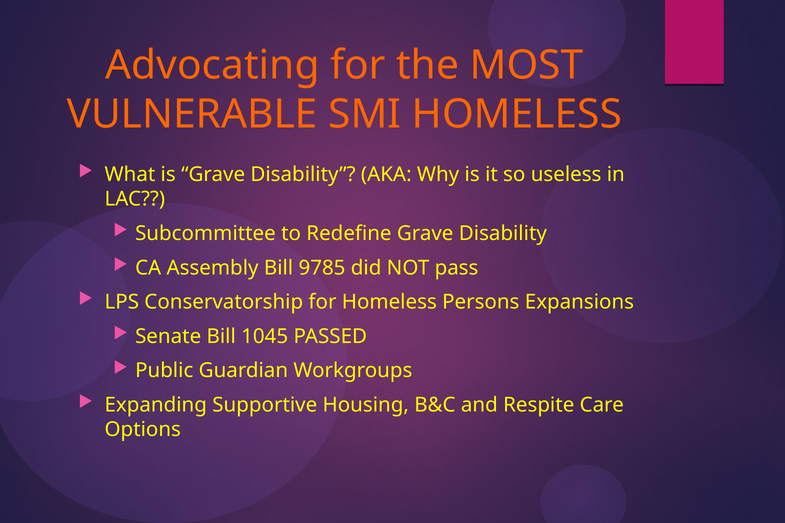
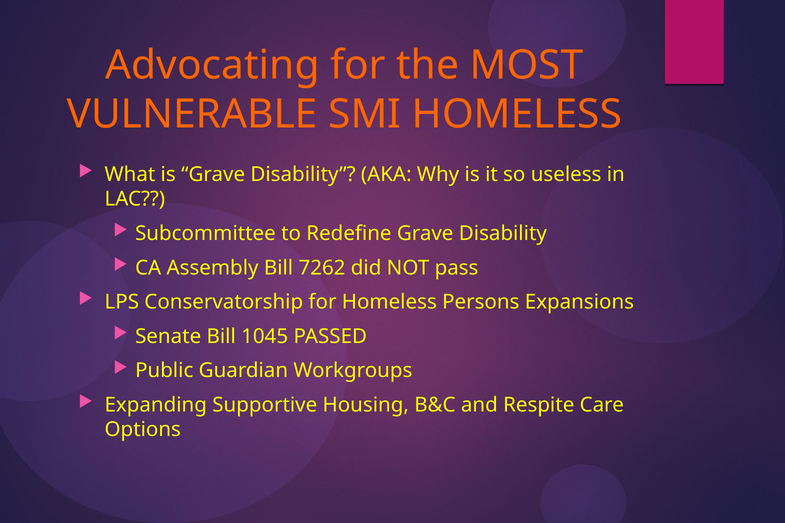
9785: 9785 -> 7262
